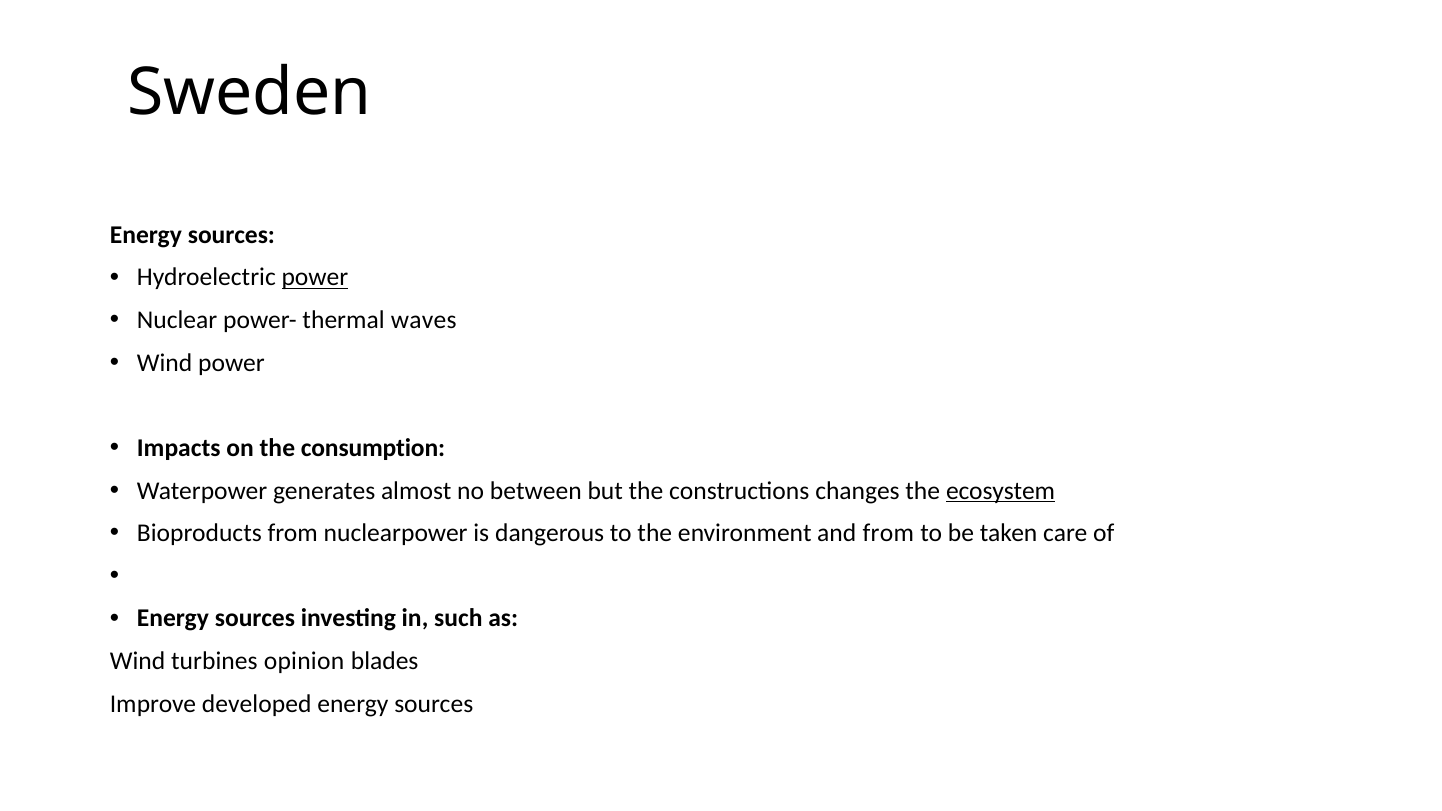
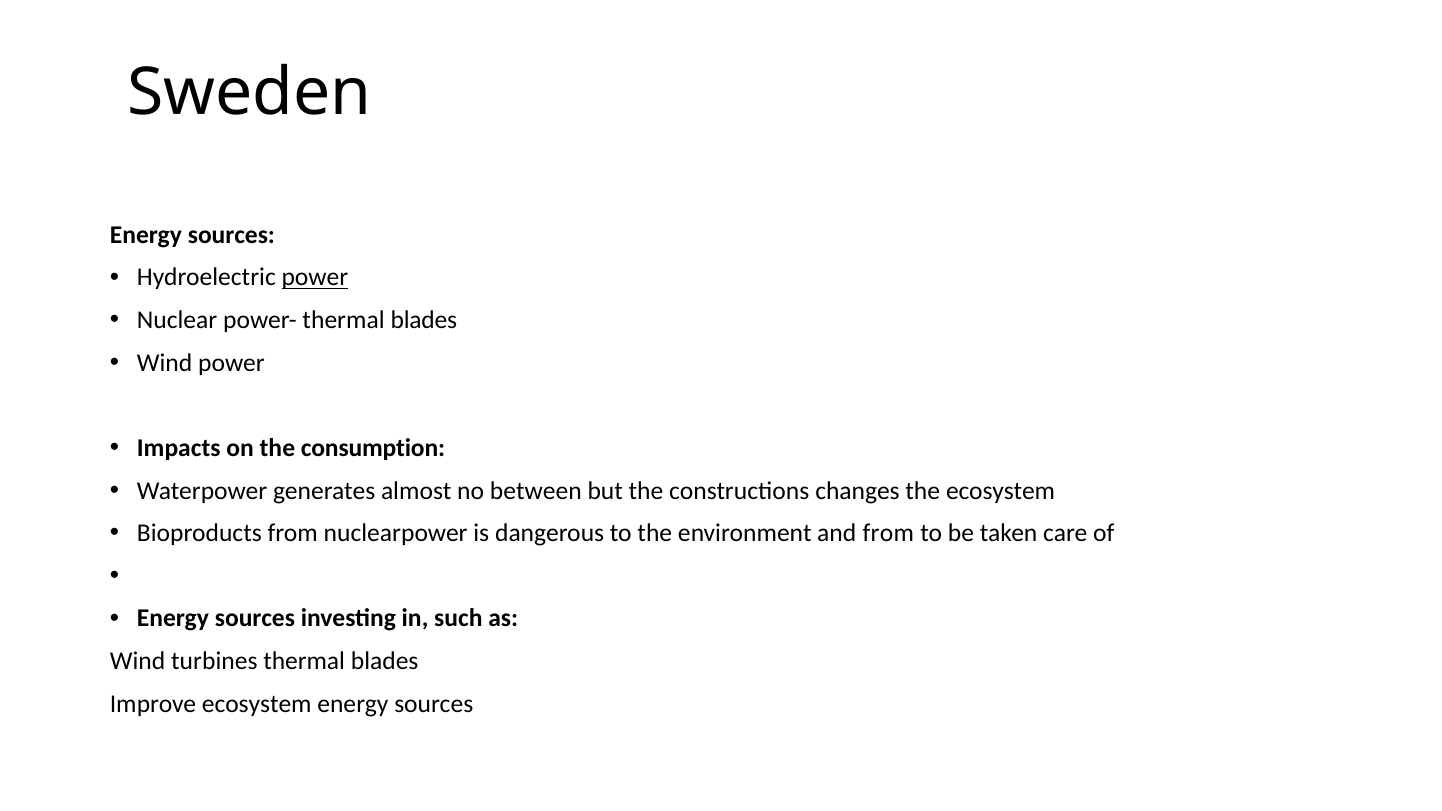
power- thermal waves: waves -> blades
ecosystem at (1000, 491) underline: present -> none
turbines opinion: opinion -> thermal
Improve developed: developed -> ecosystem
